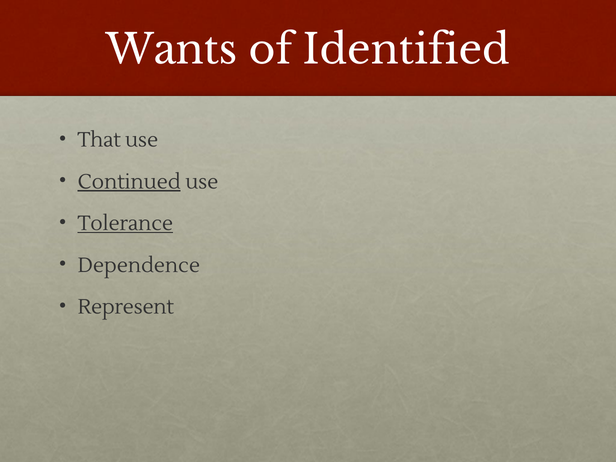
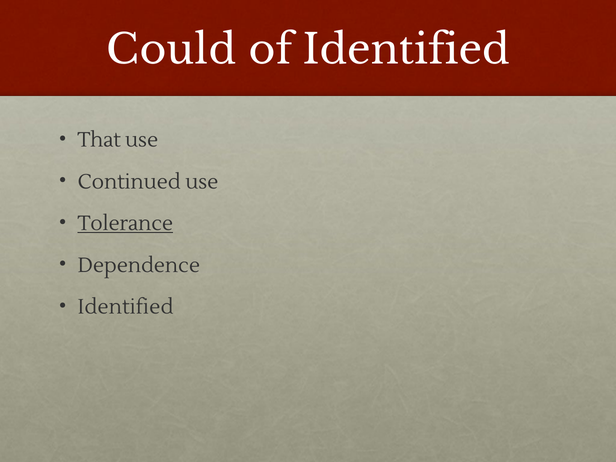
Wants: Wants -> Could
Continued underline: present -> none
Represent at (126, 307): Represent -> Identified
